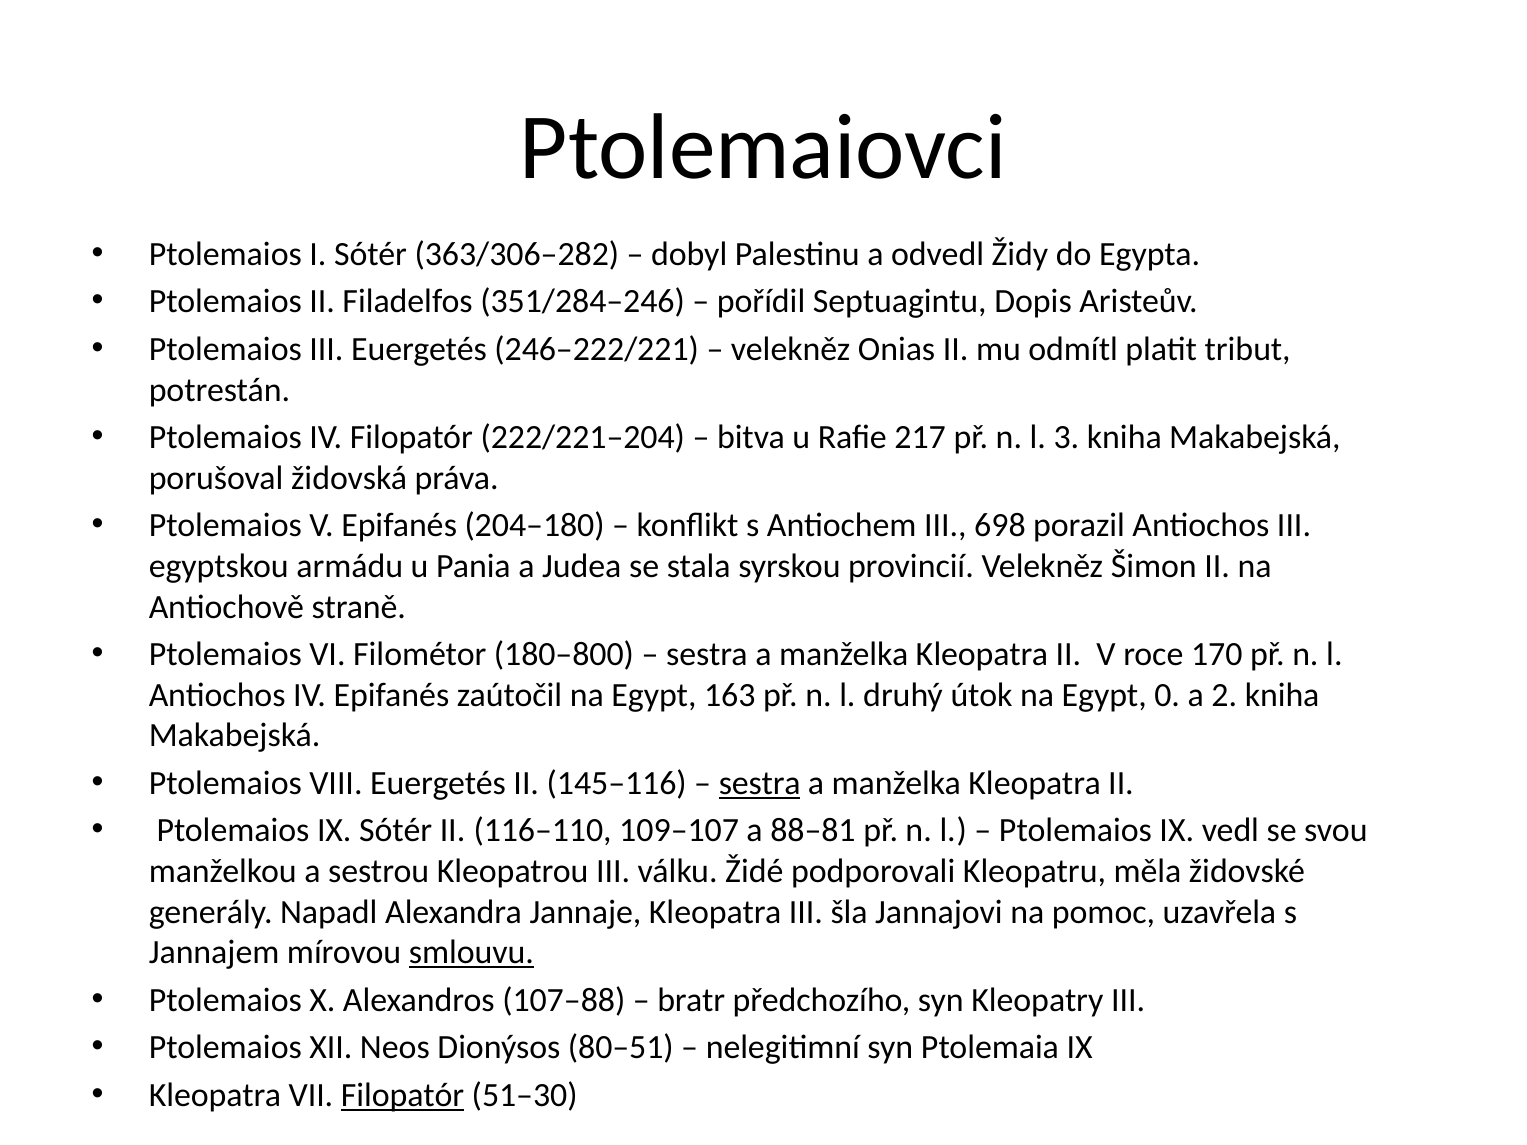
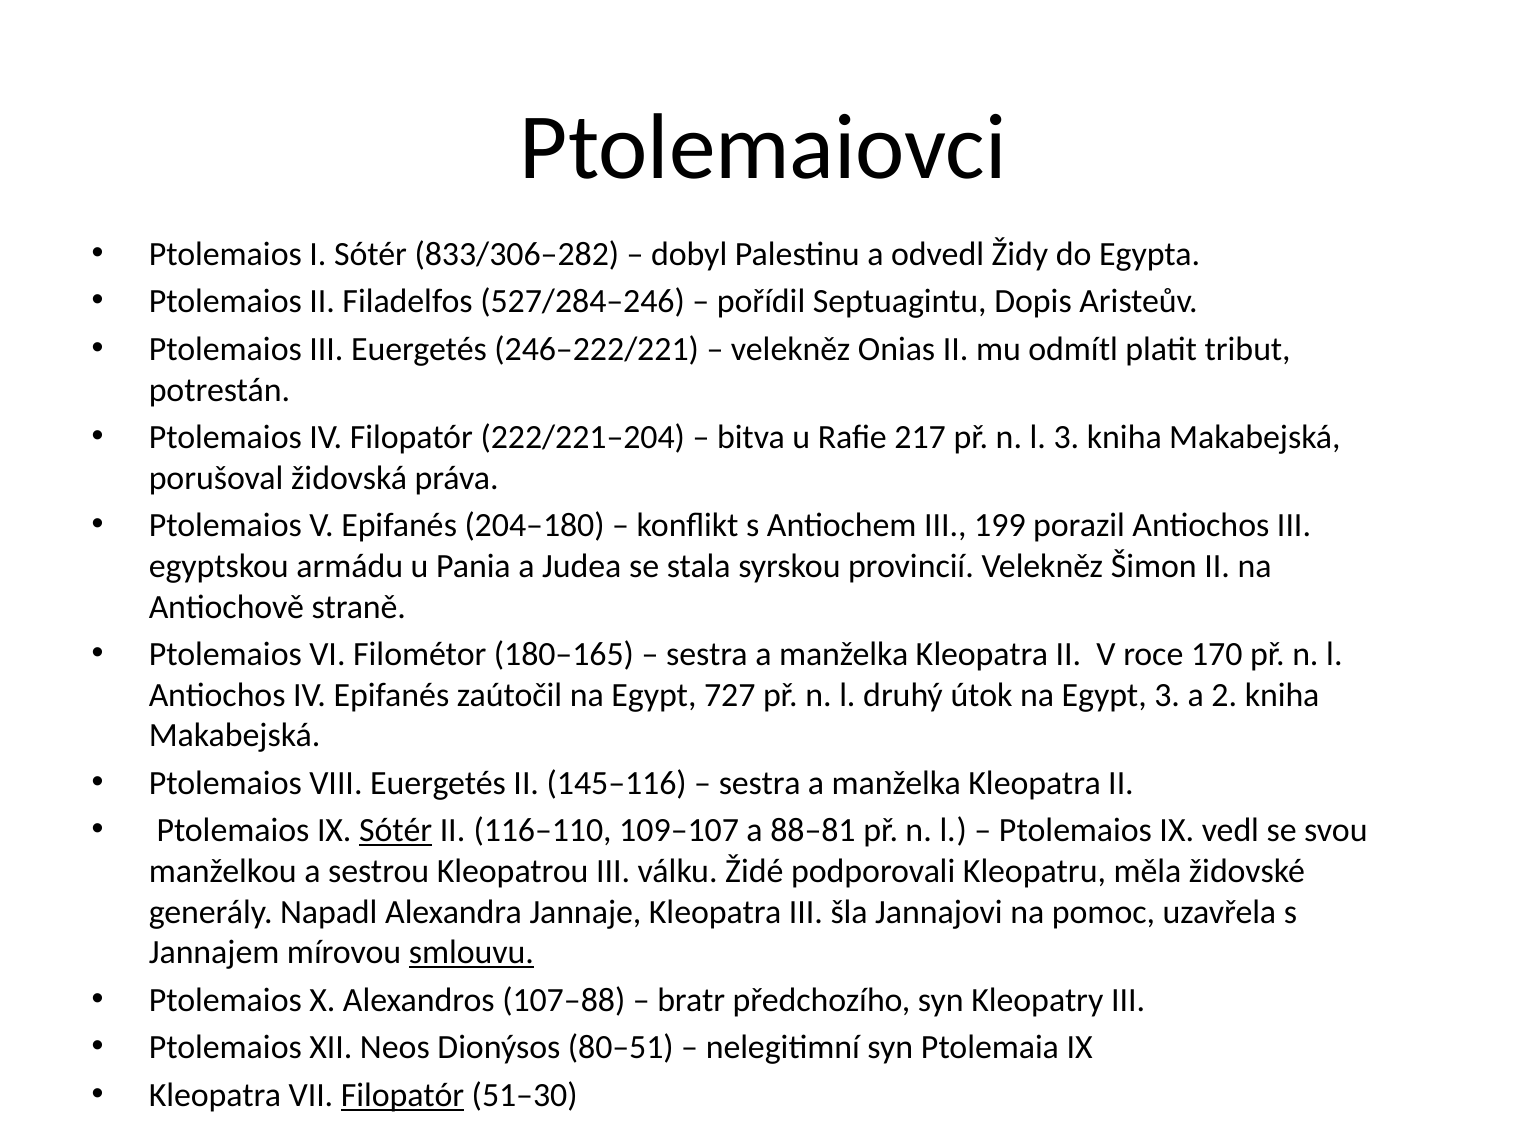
363/306–282: 363/306–282 -> 833/306–282
351/284–246: 351/284–246 -> 527/284–246
698: 698 -> 199
180–800: 180–800 -> 180–165
163: 163 -> 727
Egypt 0: 0 -> 3
sestra at (760, 783) underline: present -> none
Sótér at (396, 831) underline: none -> present
